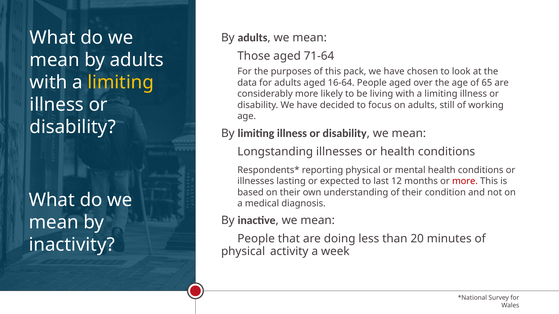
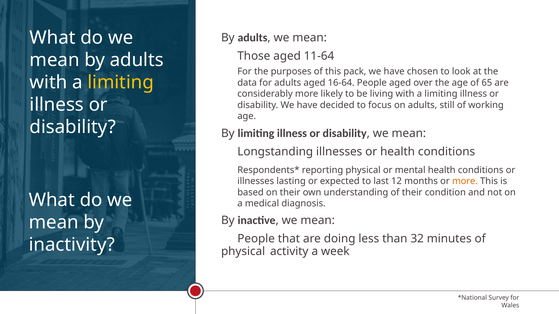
71-64: 71-64 -> 11-64
more at (465, 181) colour: red -> orange
20: 20 -> 32
